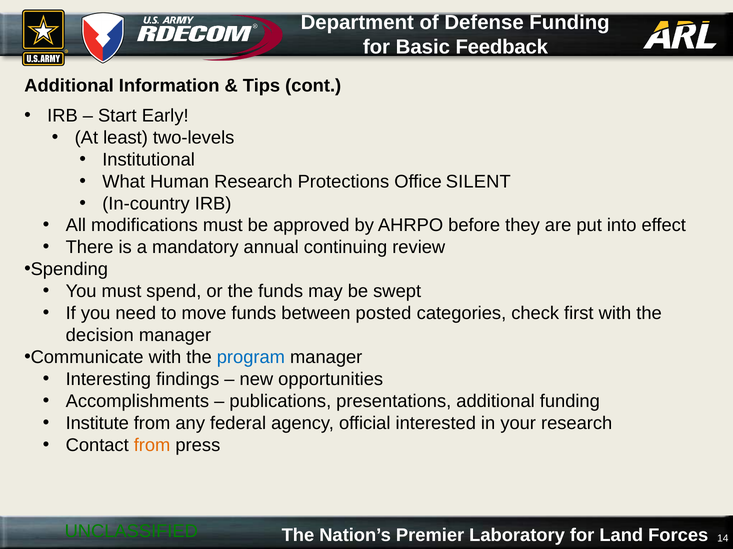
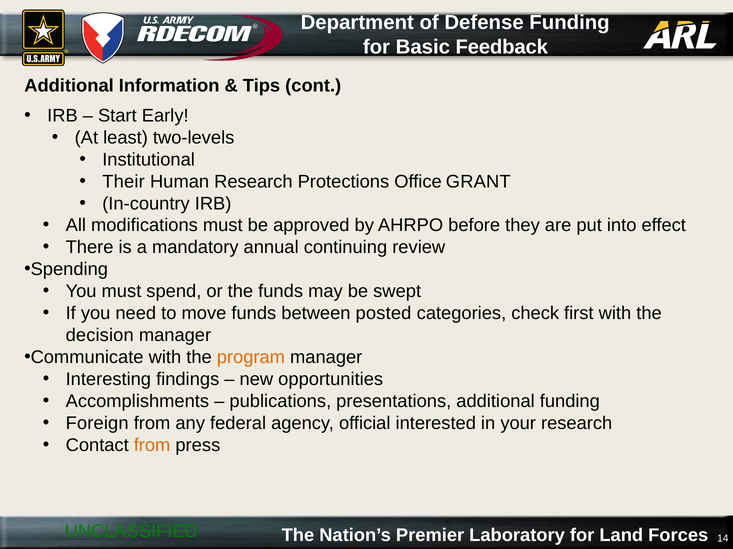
What: What -> Their
SILENT: SILENT -> GRANT
program colour: blue -> orange
Institute: Institute -> Foreign
